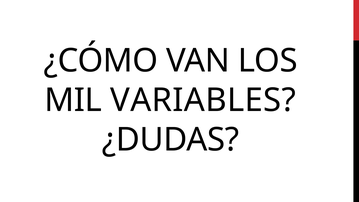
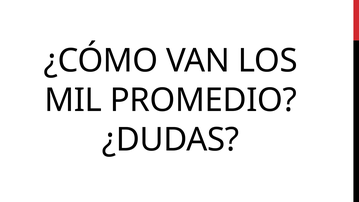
VARIABLES: VARIABLES -> PROMEDIO
